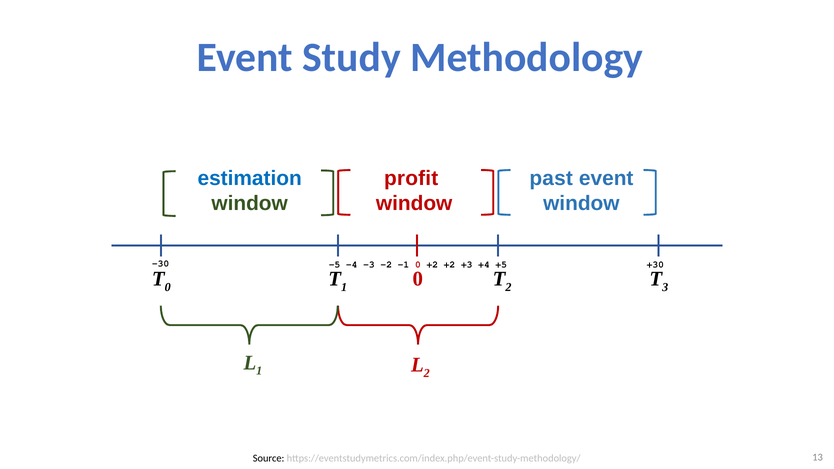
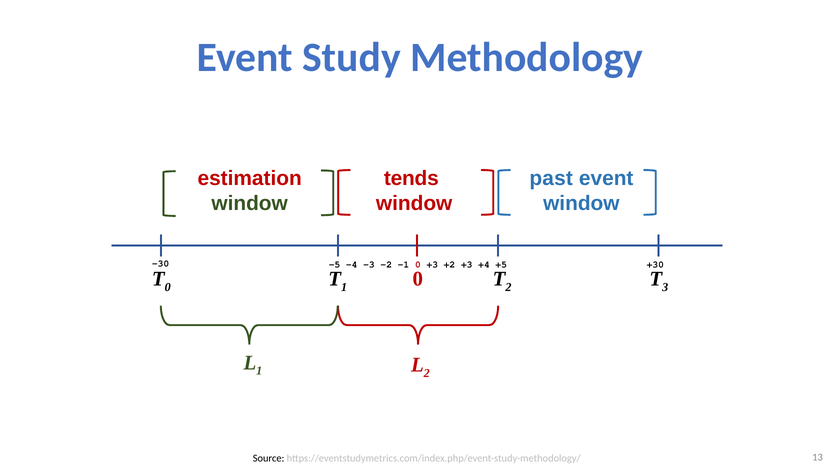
estimation colour: blue -> red
profit: profit -> tends
0 +2: +2 -> +3
